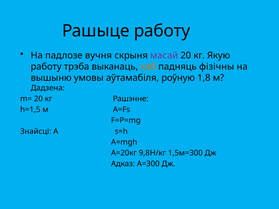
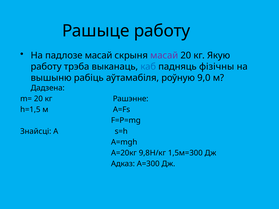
падлозе вучня: вучня -> масай
каб colour: orange -> blue
умовы: умовы -> рабіць
1,8: 1,8 -> 9,0
